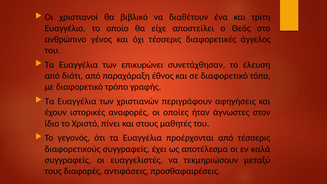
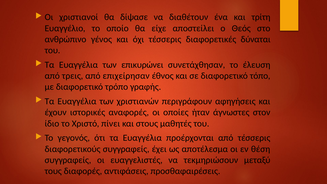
βιβλικό: βιβλικό -> δίψασε
άγγελος: άγγελος -> δύναται
διότι: διότι -> τρεις
παραχάραξη: παραχάραξη -> επιχείρησαν
καλά: καλά -> θέση
